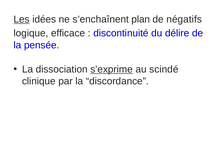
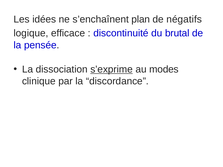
Les underline: present -> none
délire: délire -> brutal
scindé: scindé -> modes
